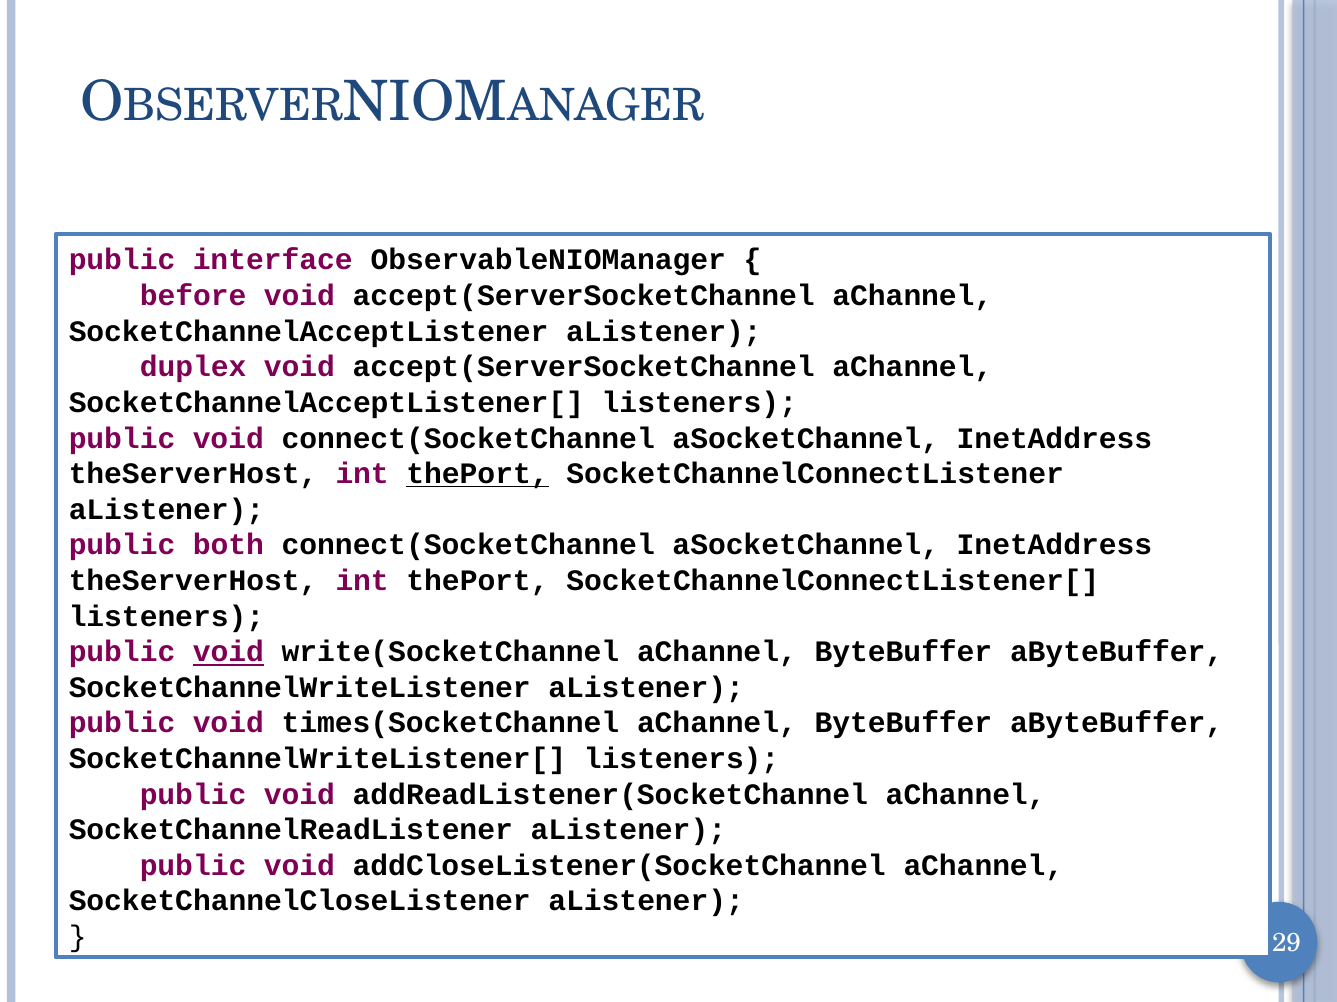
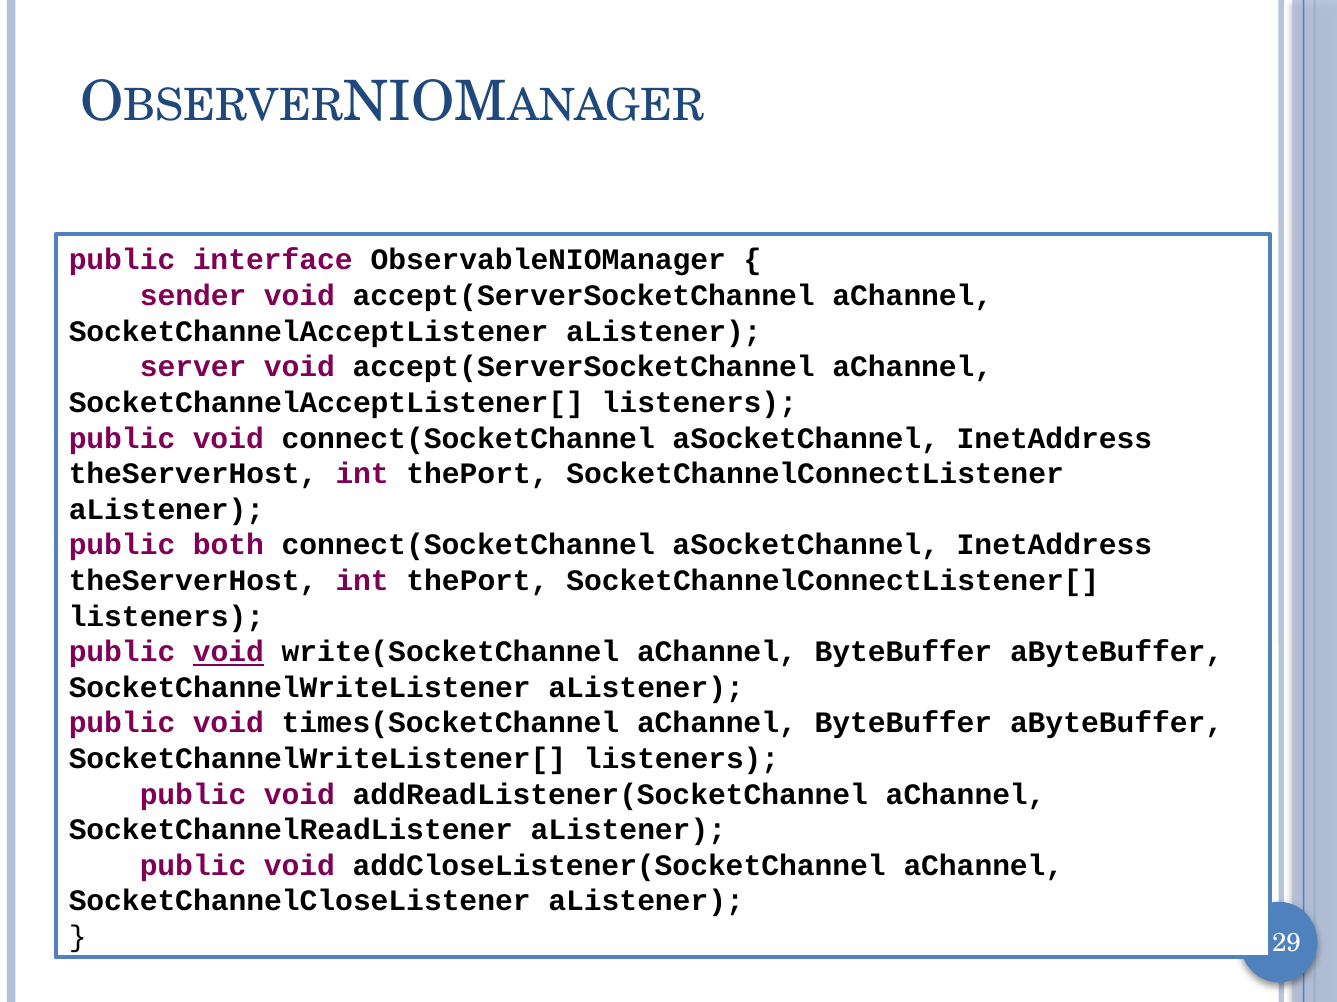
before: before -> sender
duplex: duplex -> server
thePort at (478, 474) underline: present -> none
